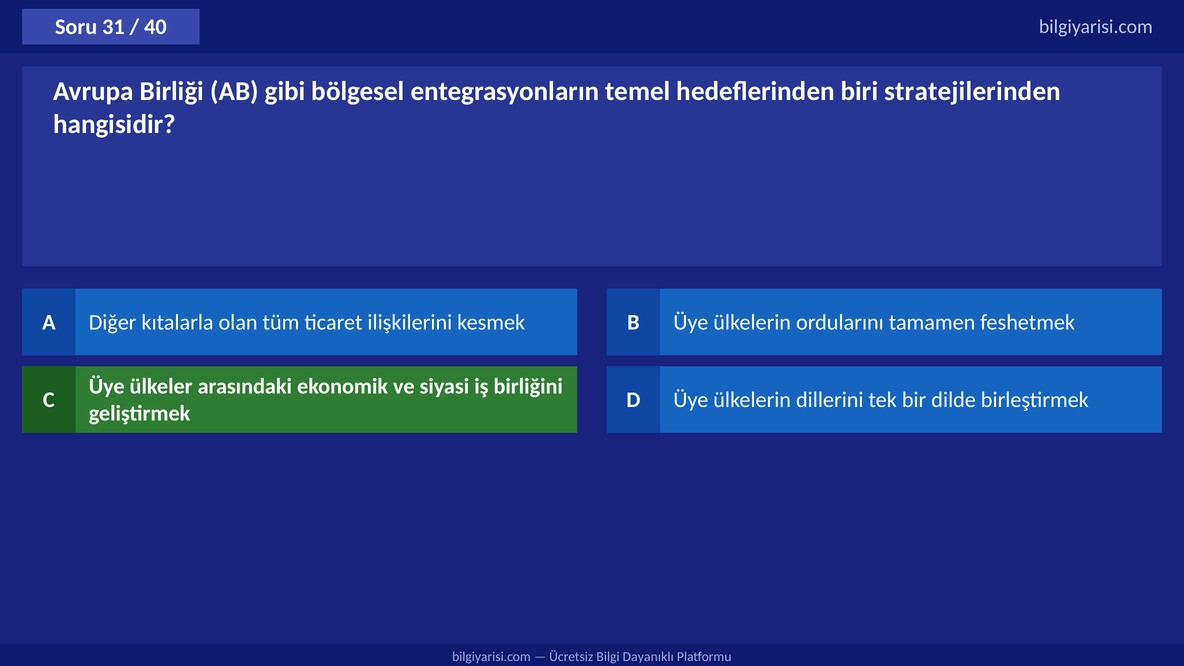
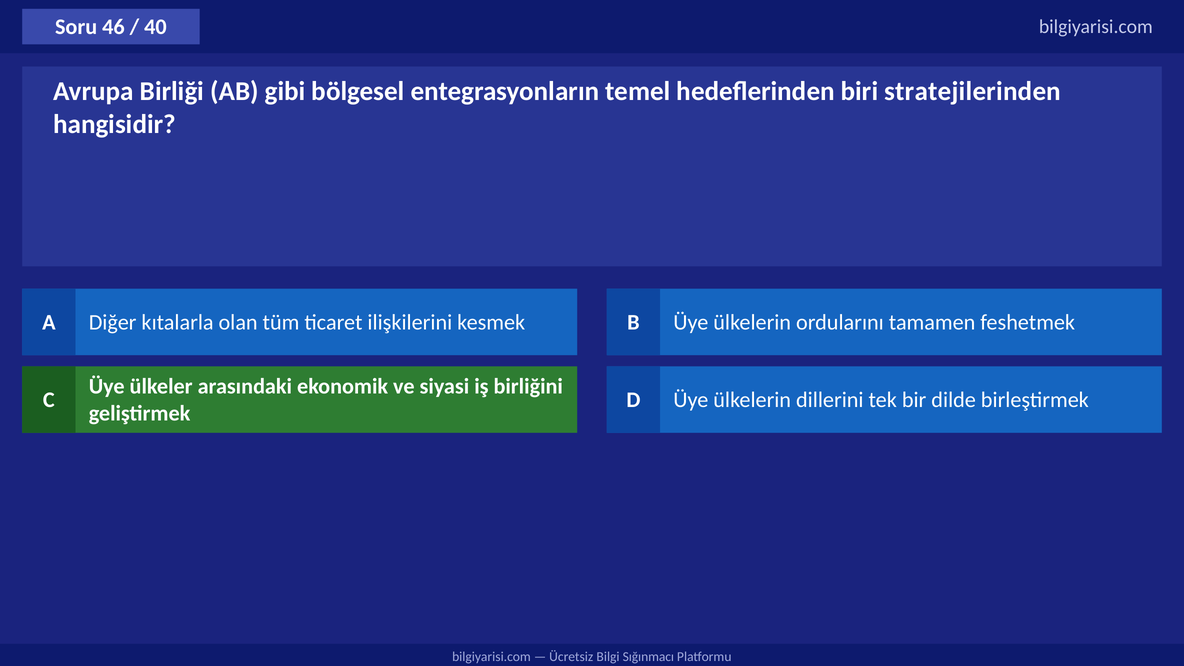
31: 31 -> 46
Dayanıklı: Dayanıklı -> Sığınmacı
